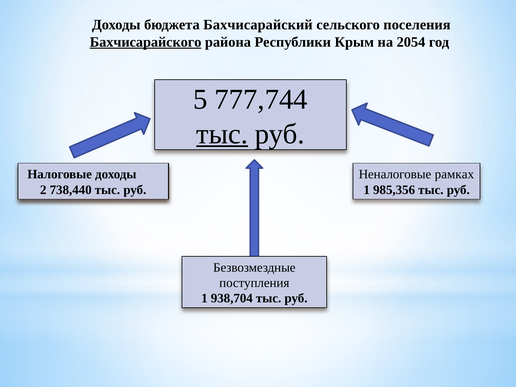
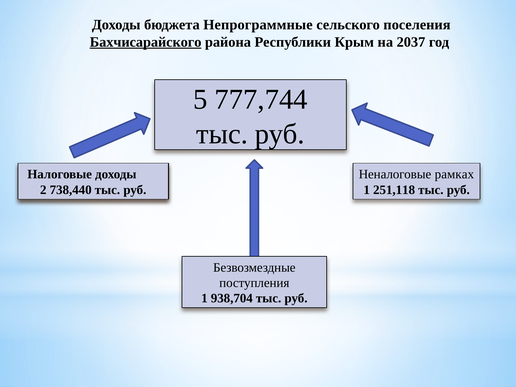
Бахчисарайский: Бахчисарайский -> Непрограммные
2054: 2054 -> 2037
тыс at (222, 134) underline: present -> none
985,356: 985,356 -> 251,118
